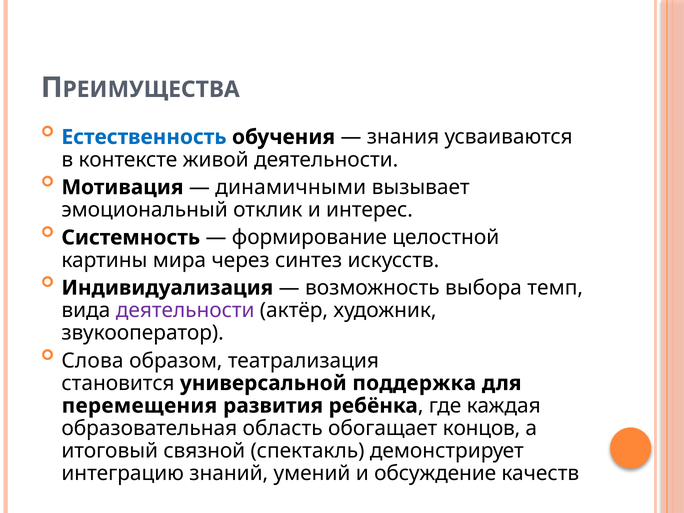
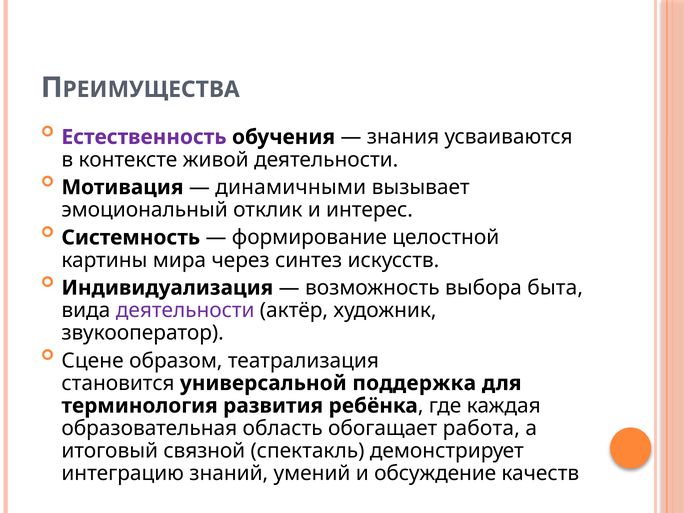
Естественность colour: blue -> purple
темп: темп -> быта
Слова: Слова -> Сцене
перемещения: перемещения -> терминология
концов: концов -> работа
